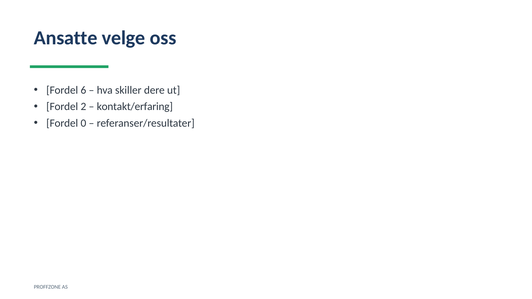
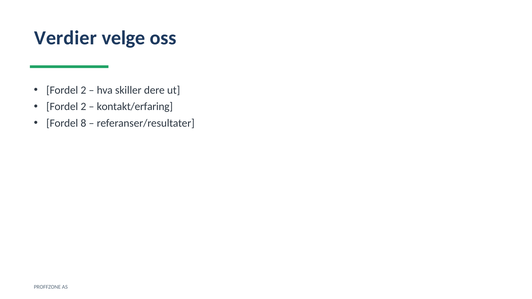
Ansatte: Ansatte -> Verdier
6 at (83, 90): 6 -> 2
0: 0 -> 8
